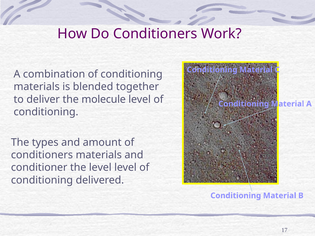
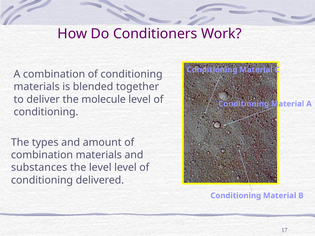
conditioners at (42, 155): conditioners -> combination
conditioner: conditioner -> substances
